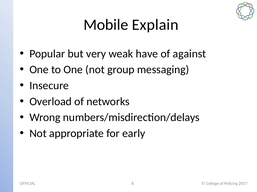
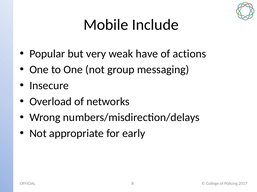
Explain: Explain -> Include
against: against -> actions
